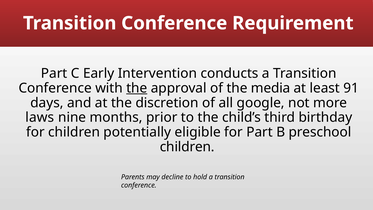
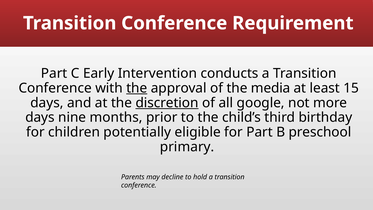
91: 91 -> 15
discretion underline: none -> present
laws at (40, 117): laws -> days
children at (187, 147): children -> primary
